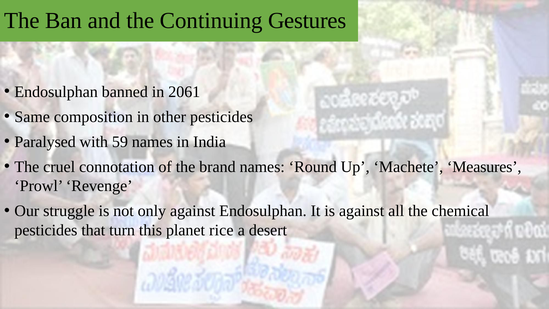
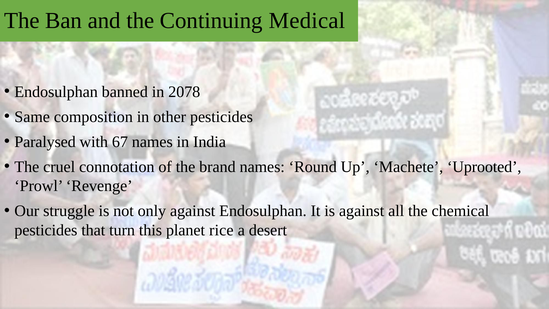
Gestures: Gestures -> Medical
2061: 2061 -> 2078
59: 59 -> 67
Measures: Measures -> Uprooted
